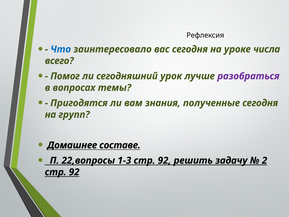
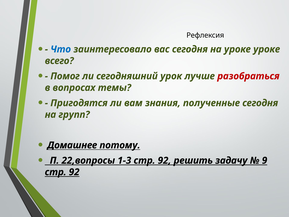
уроке числа: числа -> уроке
разобраться colour: purple -> red
составе: составе -> потому
2: 2 -> 9
